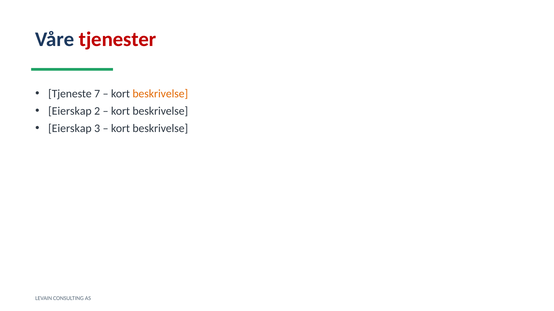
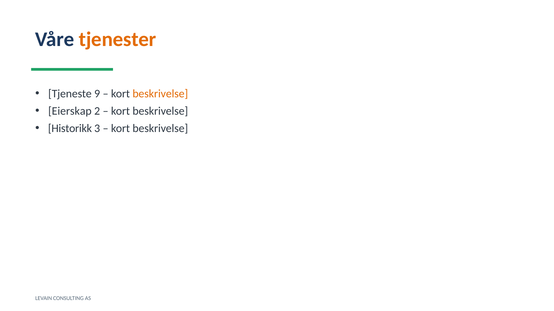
tjenester colour: red -> orange
7: 7 -> 9
Eierskap at (70, 128): Eierskap -> Historikk
